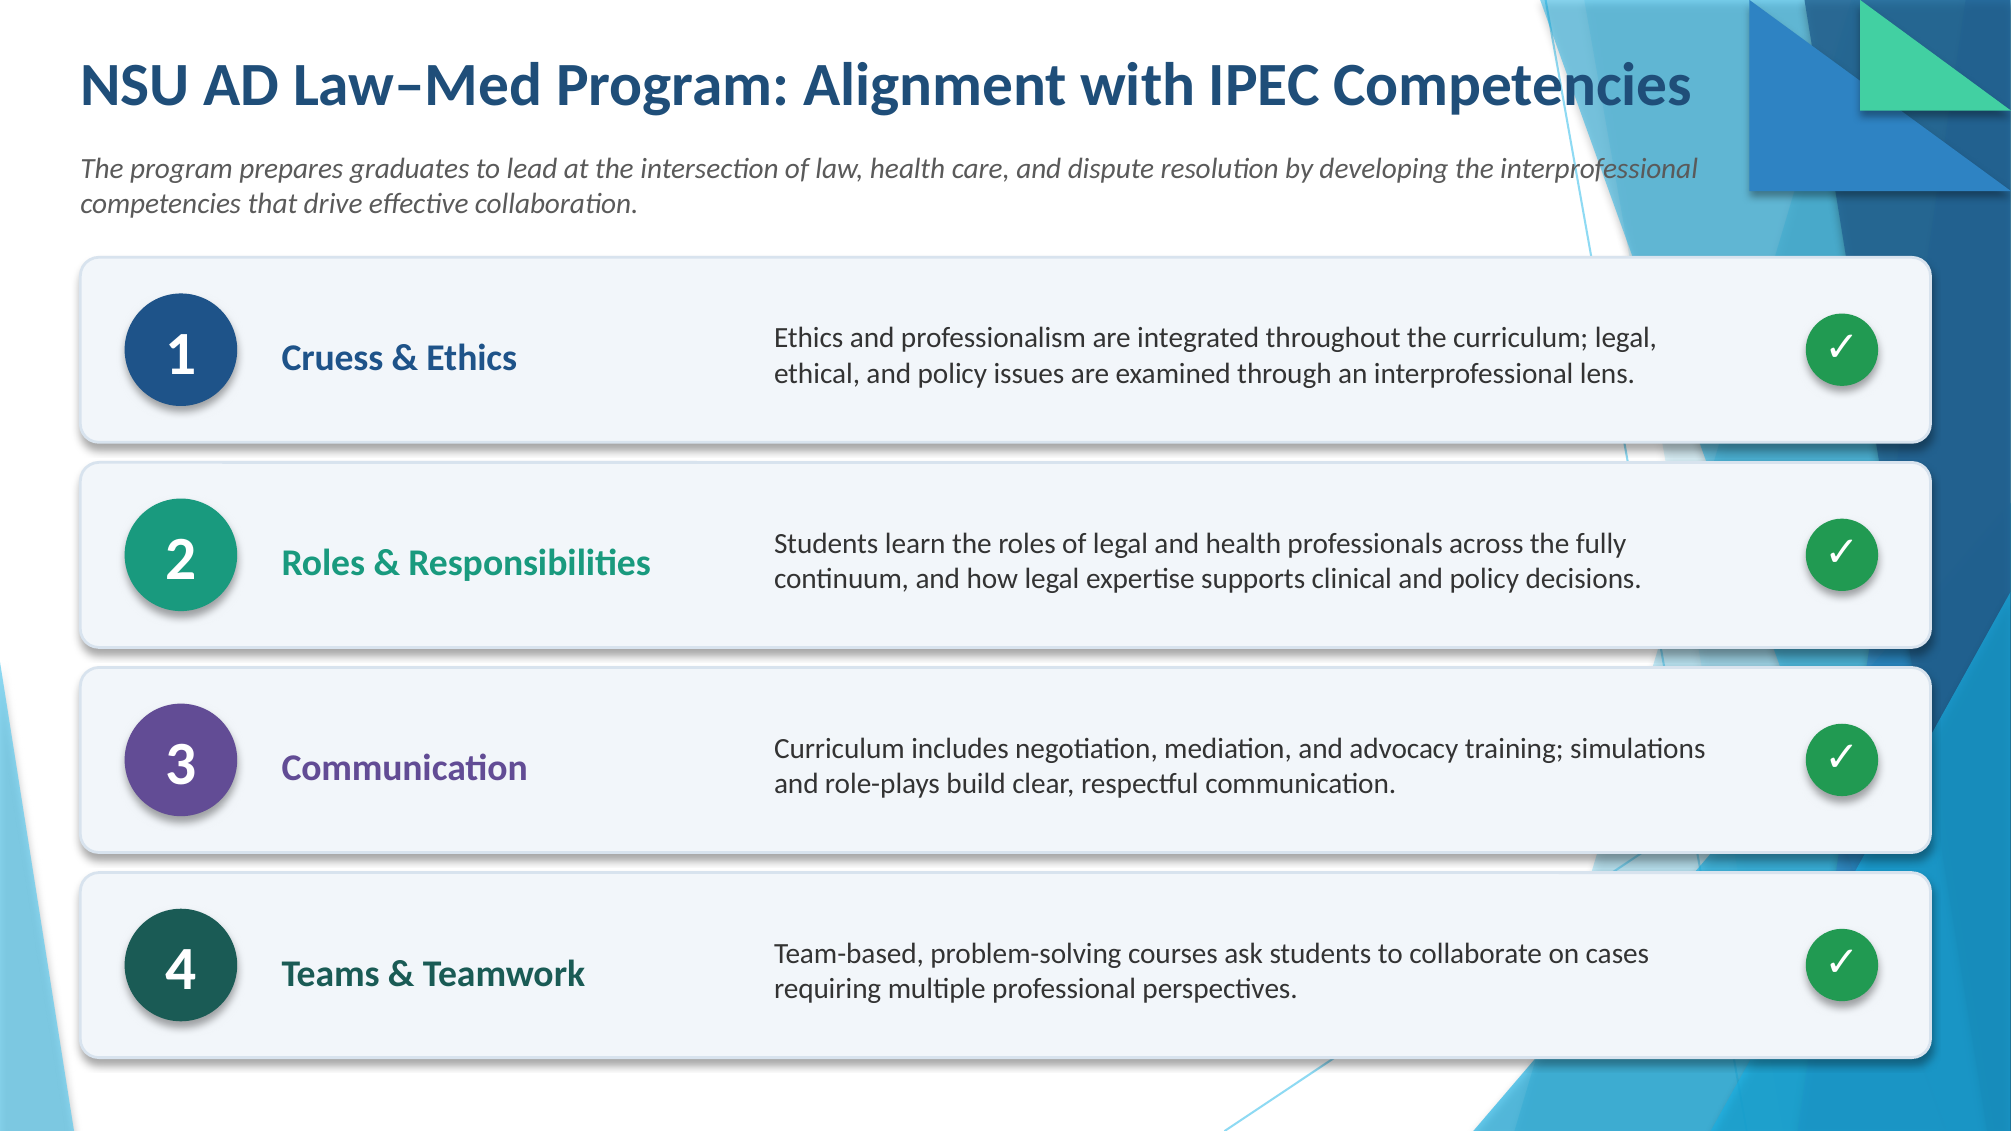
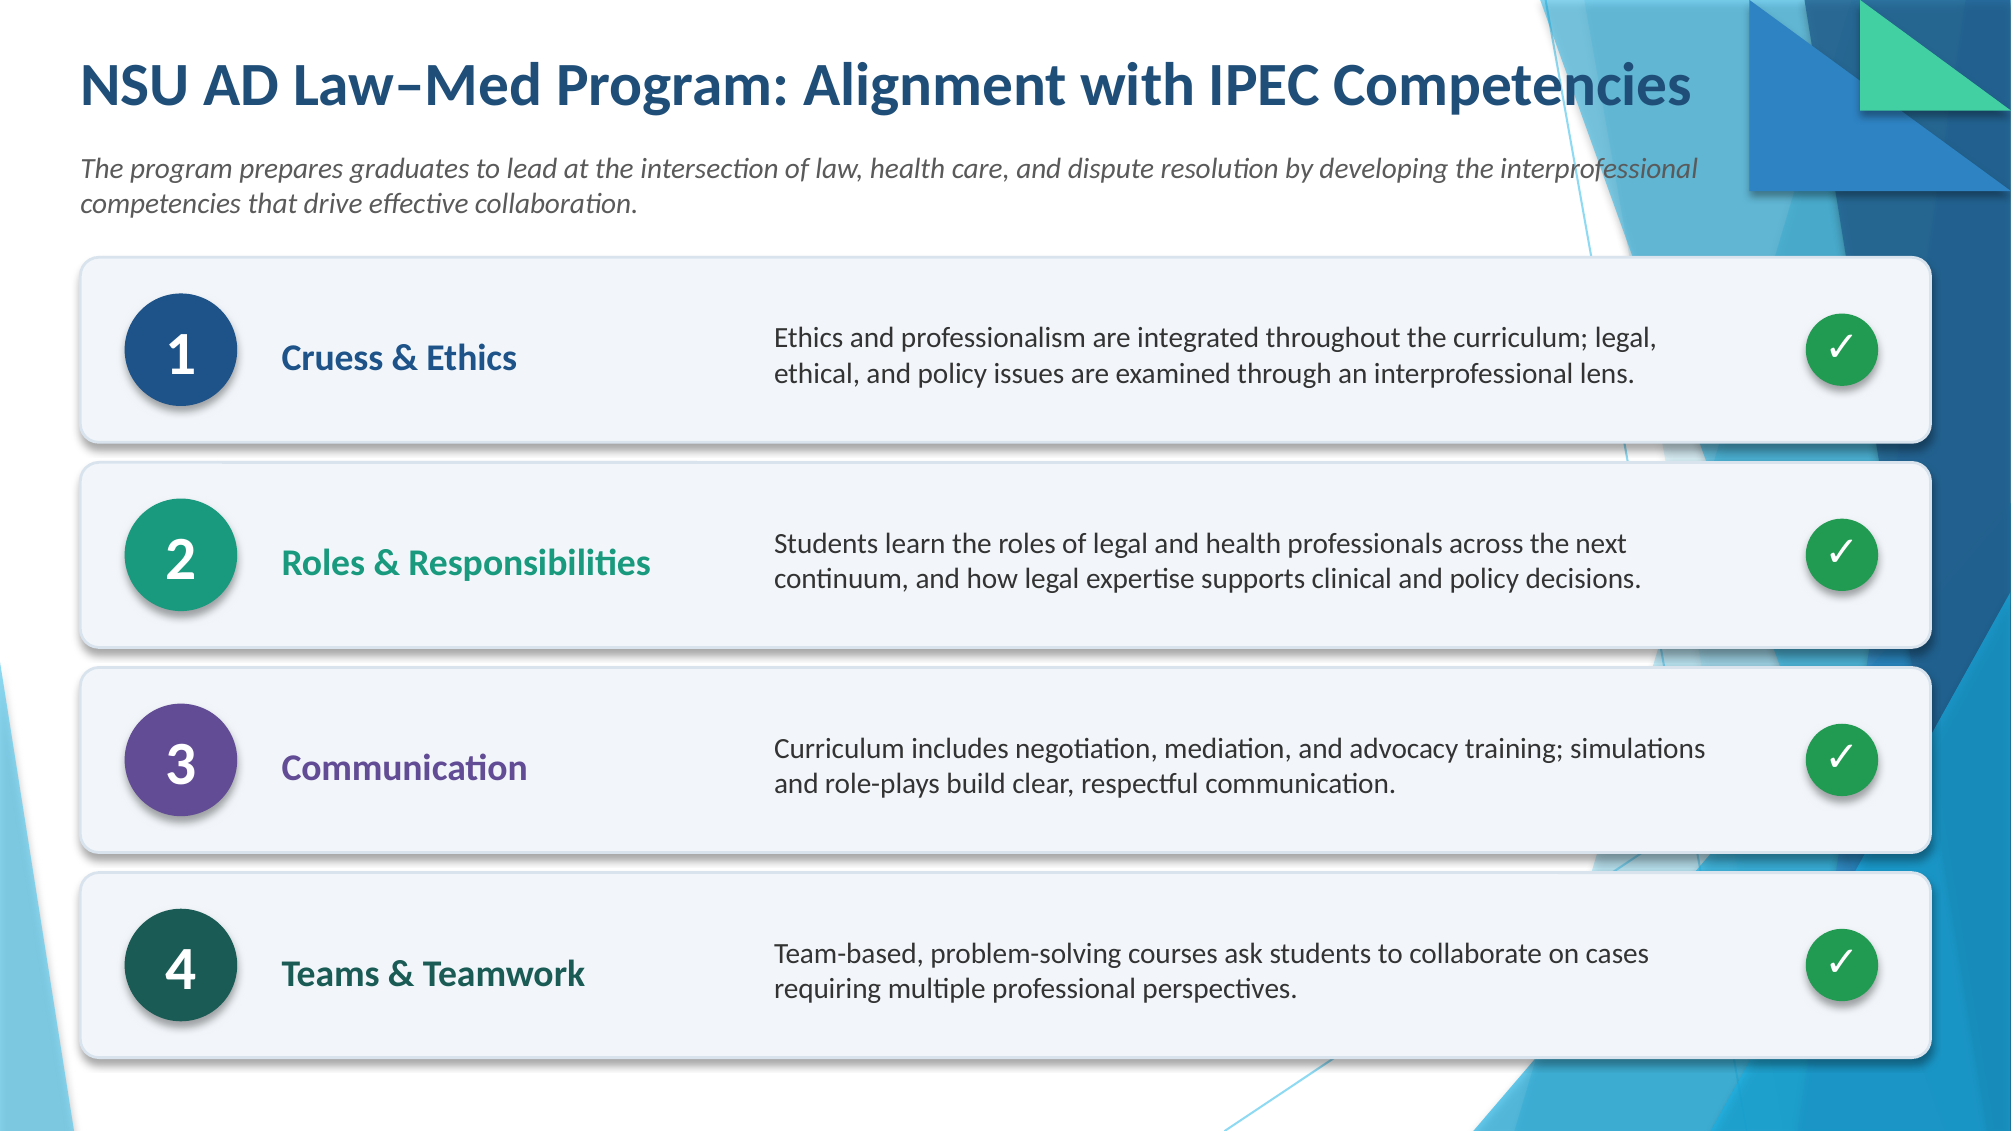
fully: fully -> next
